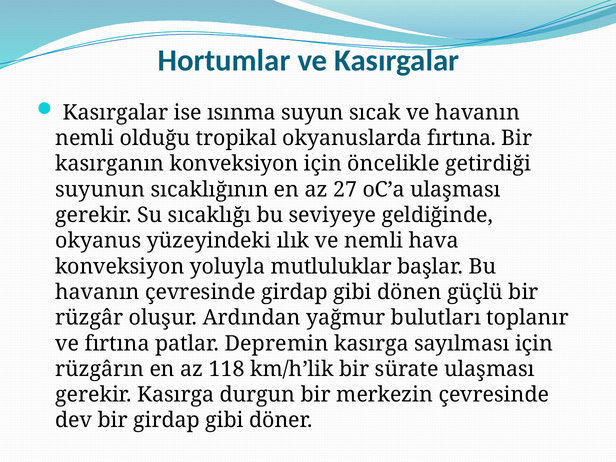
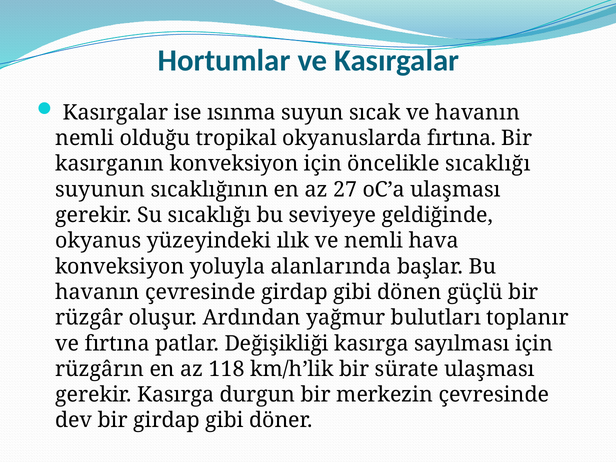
öncelikle getirdiği: getirdiği -> sıcaklığı
mutluluklar: mutluluklar -> alanlarında
Depremin: Depremin -> Değişikliği
